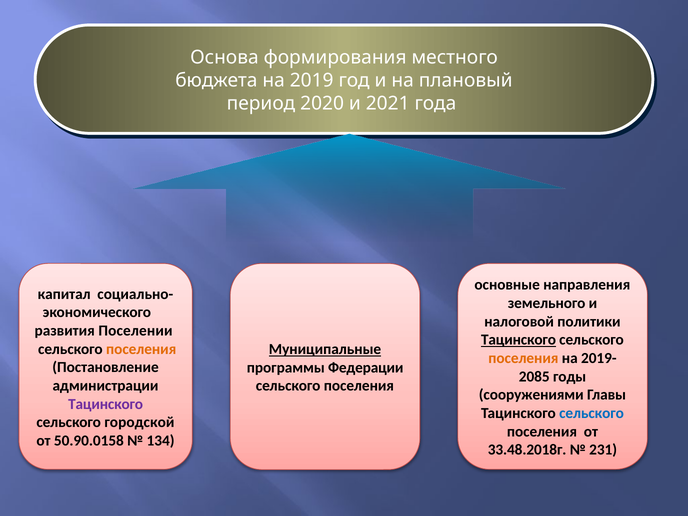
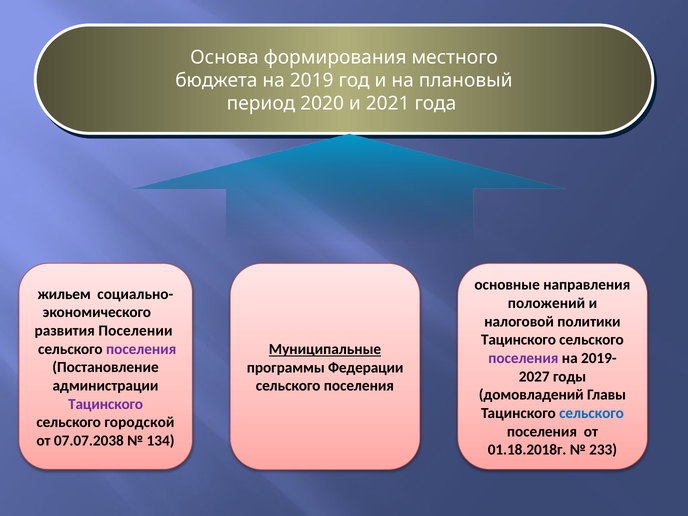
капитал: капитал -> жильем
земельного: земельного -> положений
Тацинского at (519, 340) underline: present -> none
поселения at (141, 349) colour: orange -> purple
поселения at (523, 358) colour: orange -> purple
2085: 2085 -> 2027
сооружениями: сооружениями -> домовладений
50.90.0158: 50.90.0158 -> 07.07.2038
33.48.2018г: 33.48.2018г -> 01.18.2018г
231: 231 -> 233
